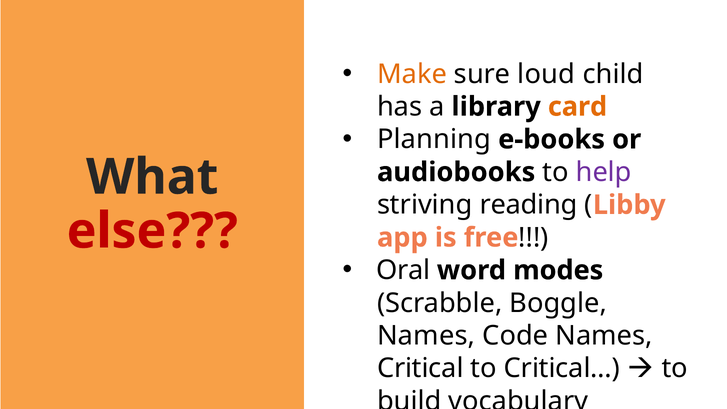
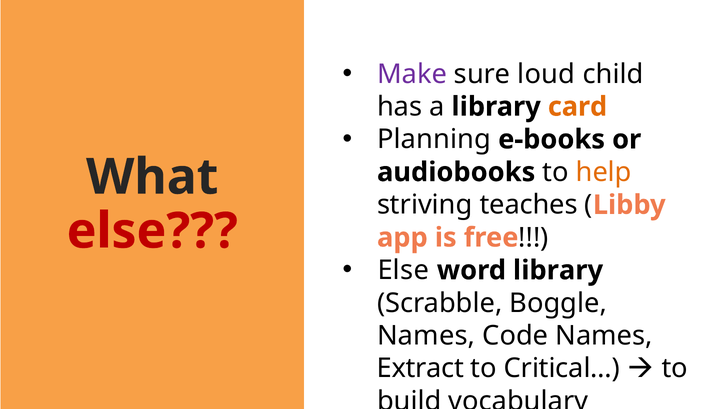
Make colour: orange -> purple
help colour: purple -> orange
reading: reading -> teaches
Oral at (403, 270): Oral -> Else
word modes: modes -> library
Critical: Critical -> Extract
